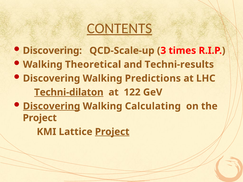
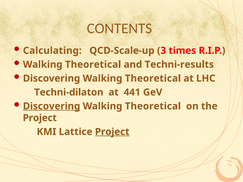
CONTENTS underline: present -> none
Discovering at (52, 51): Discovering -> Calculating
Predictions at (153, 78): Predictions -> Theoretical
Techni-dilaton underline: present -> none
122: 122 -> 441
Calculating at (153, 106): Calculating -> Theoretical
